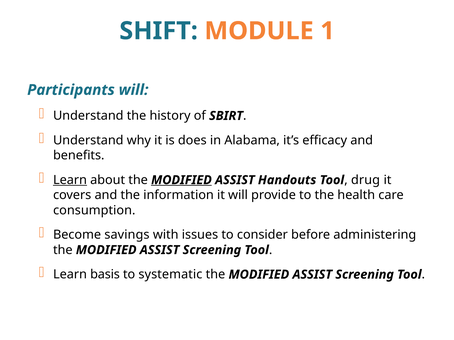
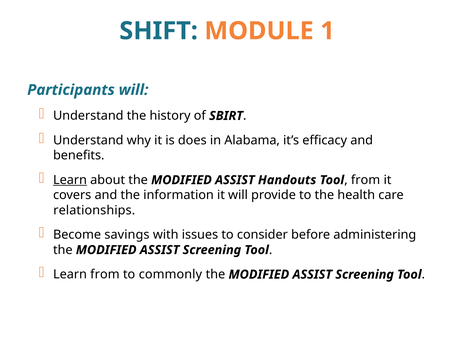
MODIFIED at (181, 180) underline: present -> none
drug at (366, 180): drug -> from
consumption: consumption -> relationships
Learn basis: basis -> from
systematic: systematic -> commonly
